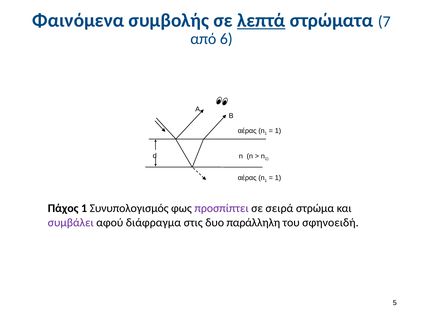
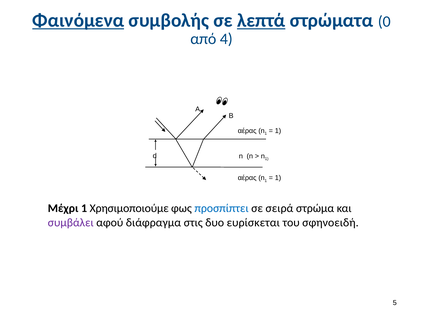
Φαινόμενα underline: none -> present
7: 7 -> 0
6: 6 -> 4
Πάχος: Πάχος -> Μέχρι
Συνυπολογισμός: Συνυπολογισμός -> Χρησιμοποιούμε
προσπίπτει colour: purple -> blue
παράλληλη: παράλληλη -> ευρίσκεται
